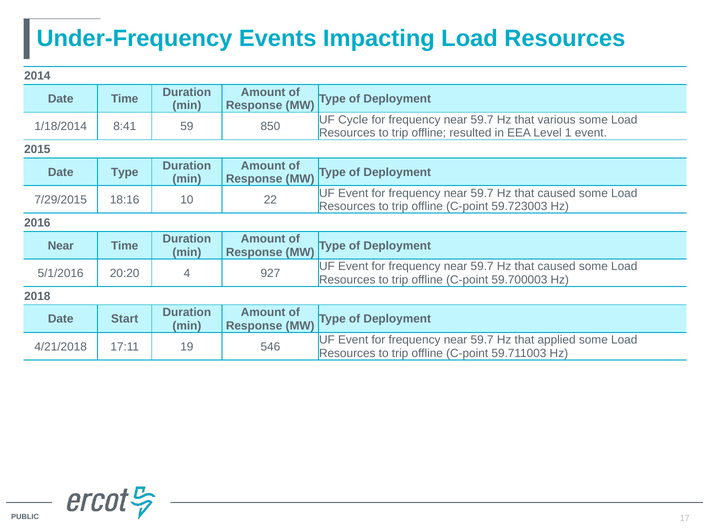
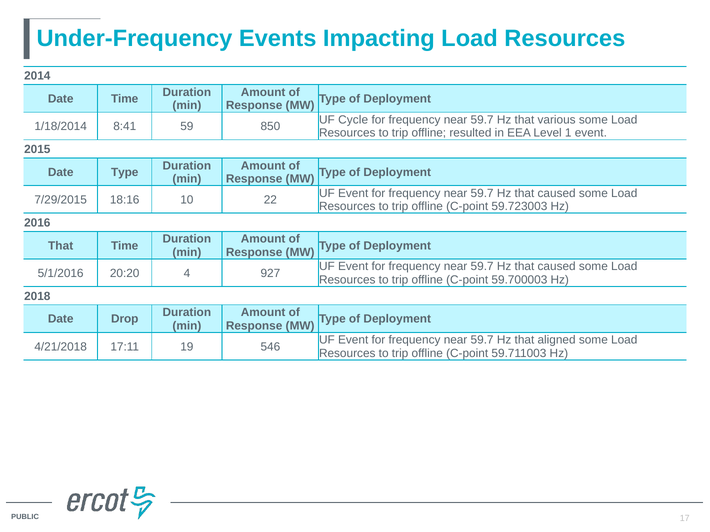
Near at (61, 246): Near -> That
Start: Start -> Drop
applied: applied -> aligned
